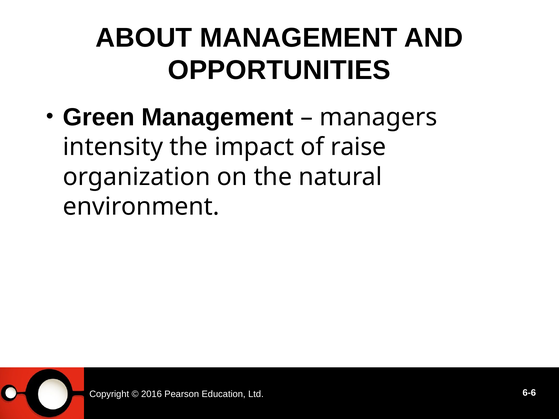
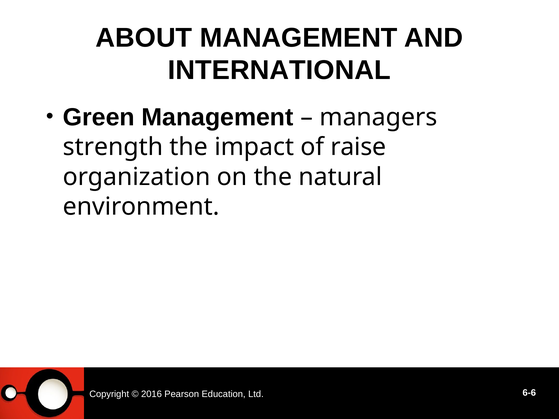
OPPORTUNITIES: OPPORTUNITIES -> INTERNATIONAL
intensity: intensity -> strength
